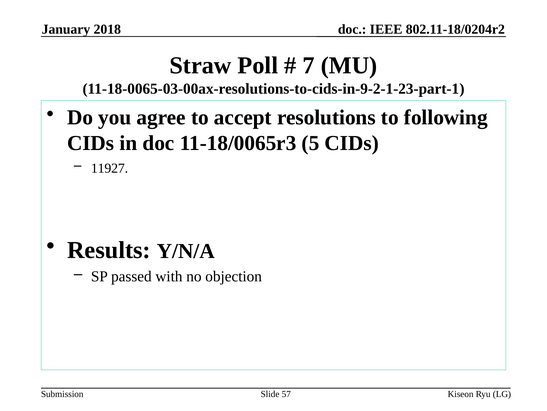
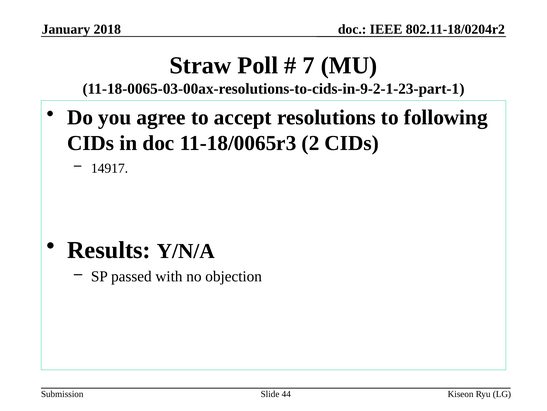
5: 5 -> 2
11927: 11927 -> 14917
57: 57 -> 44
